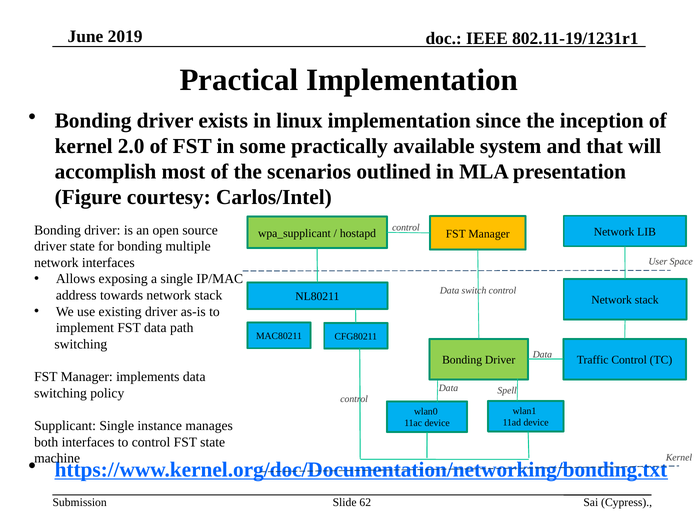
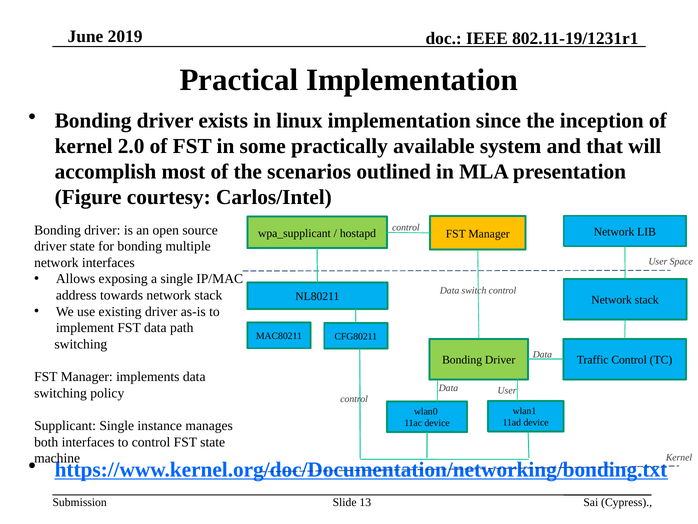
Spell at (507, 390): Spell -> User
62: 62 -> 13
